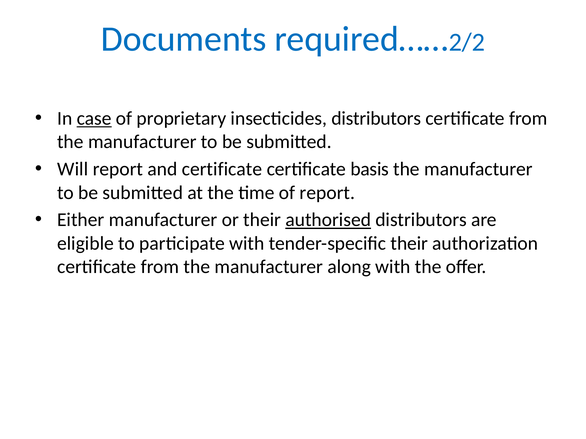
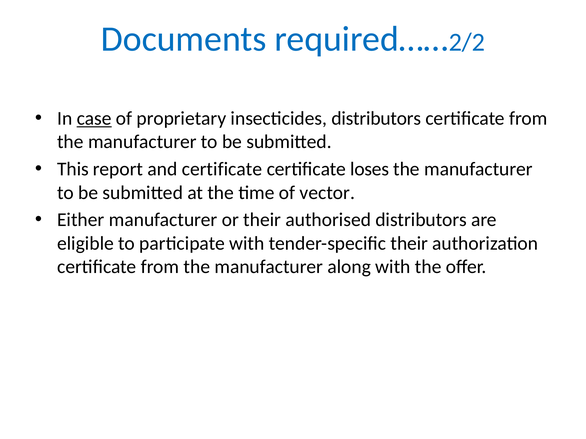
Will: Will -> This
basis: basis -> loses
of report: report -> vector
authorised underline: present -> none
